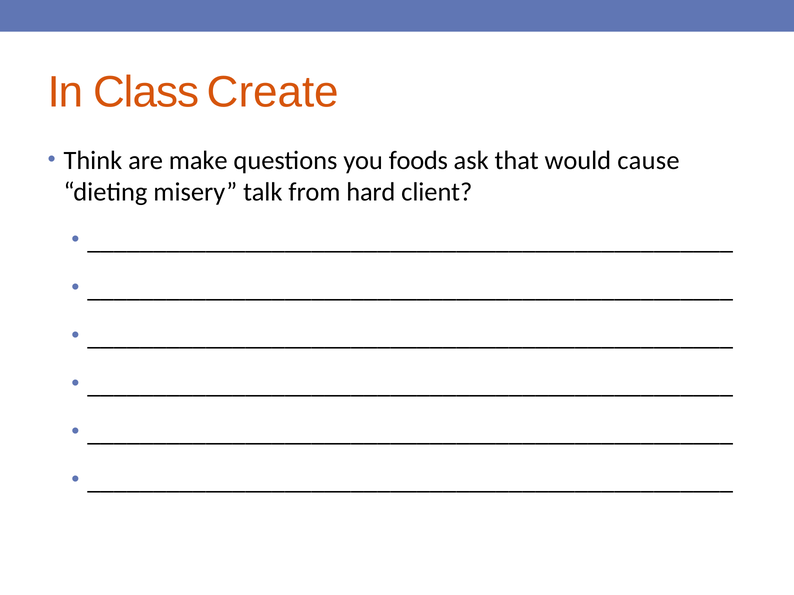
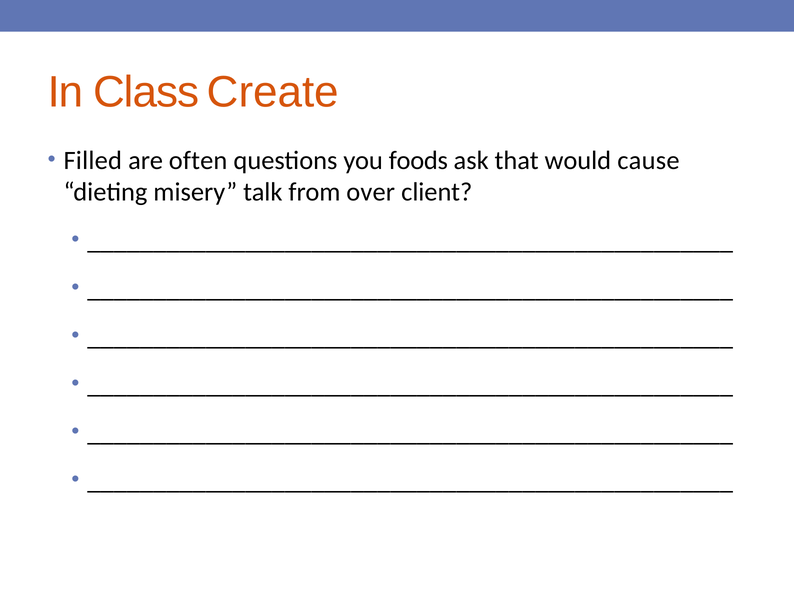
Think: Think -> Filled
make: make -> often
hard: hard -> over
